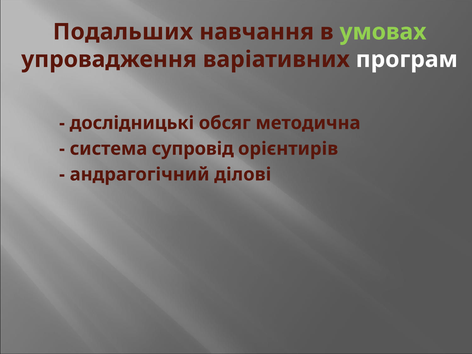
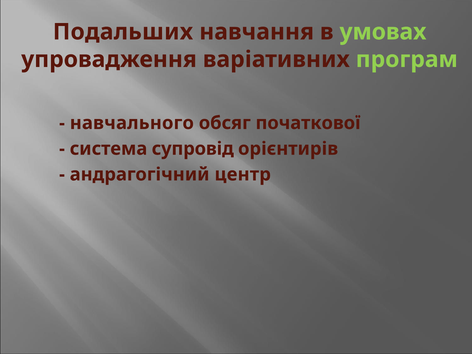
програм colour: white -> light green
дослідницькі: дослідницькі -> навчального
методична: методична -> початкової
ділові: ділові -> центр
